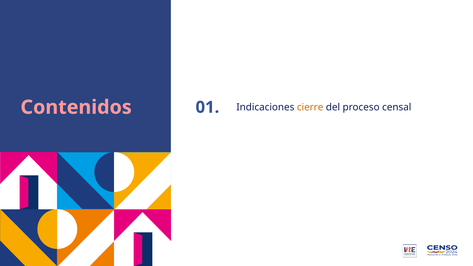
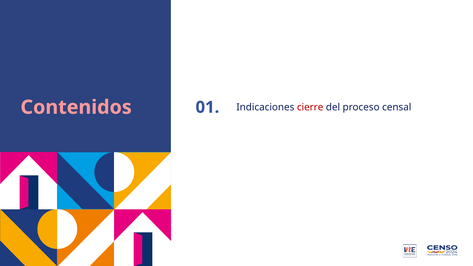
cierre colour: orange -> red
